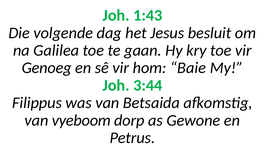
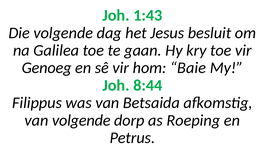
3:44: 3:44 -> 8:44
van vyeboom: vyeboom -> volgende
Gewone: Gewone -> Roeping
